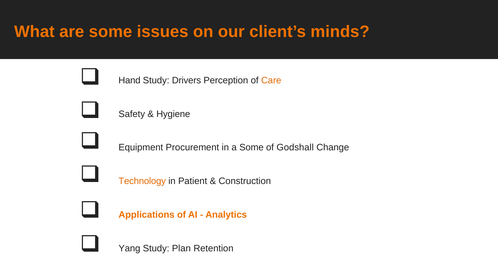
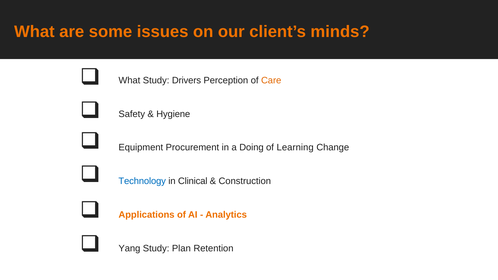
Hand at (129, 80): Hand -> What
a Some: Some -> Doing
Godshall: Godshall -> Learning
Technology colour: orange -> blue
Patient: Patient -> Clinical
